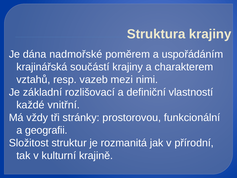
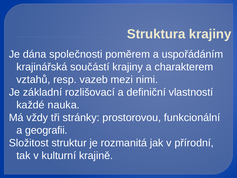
nadmořské: nadmořské -> společnosti
vnitřní: vnitřní -> nauka
